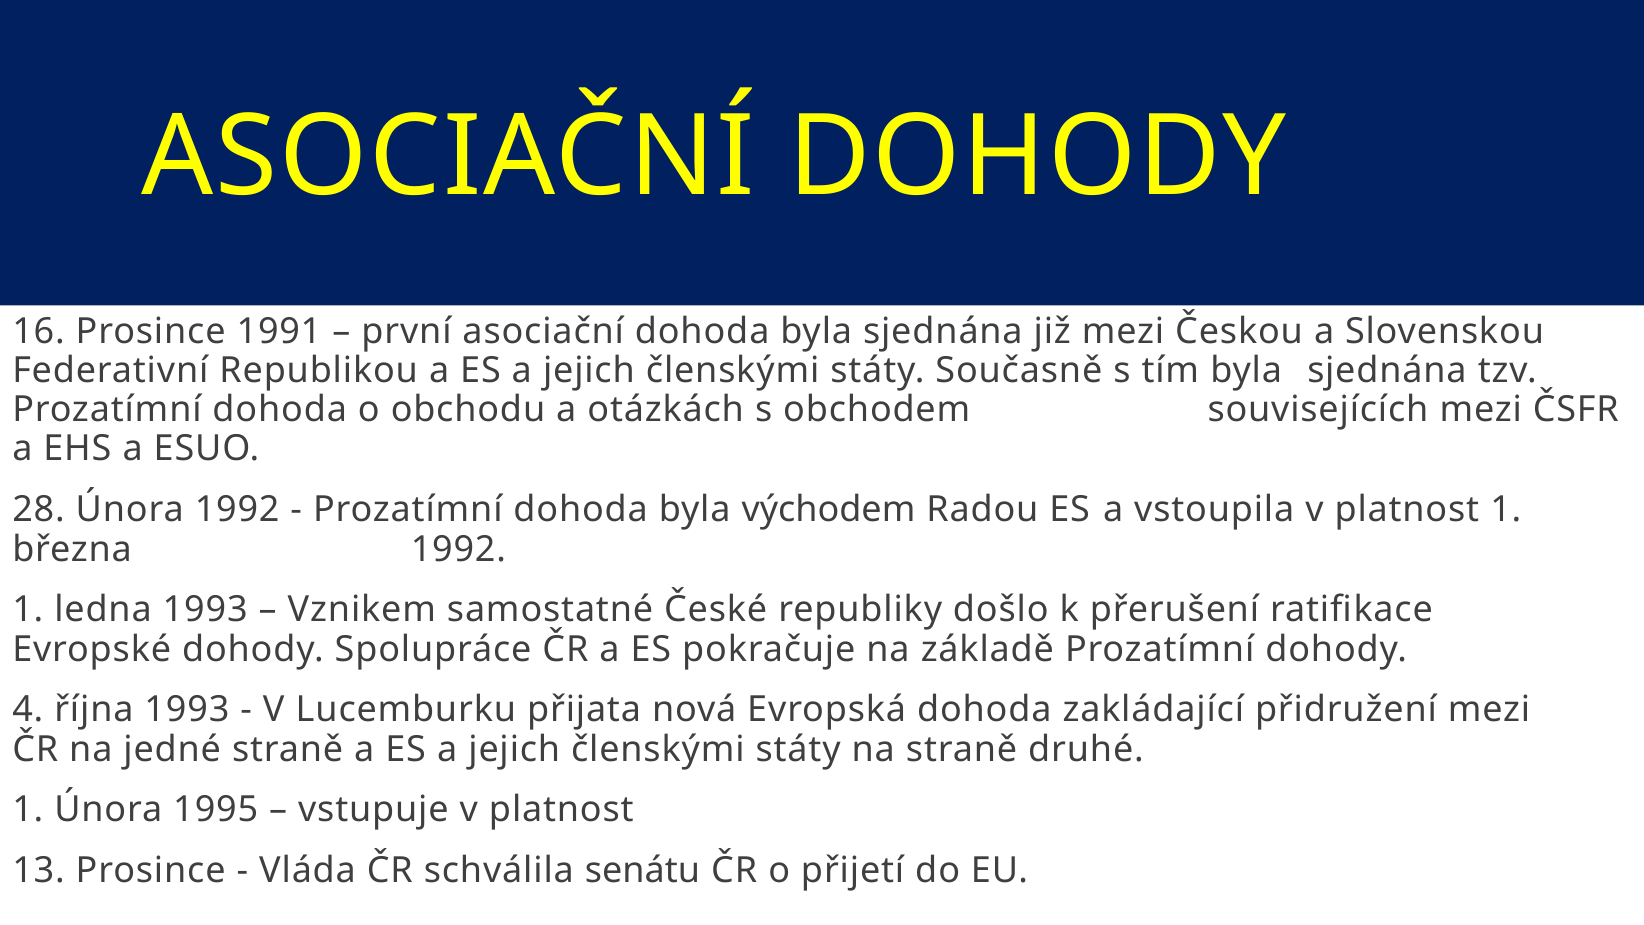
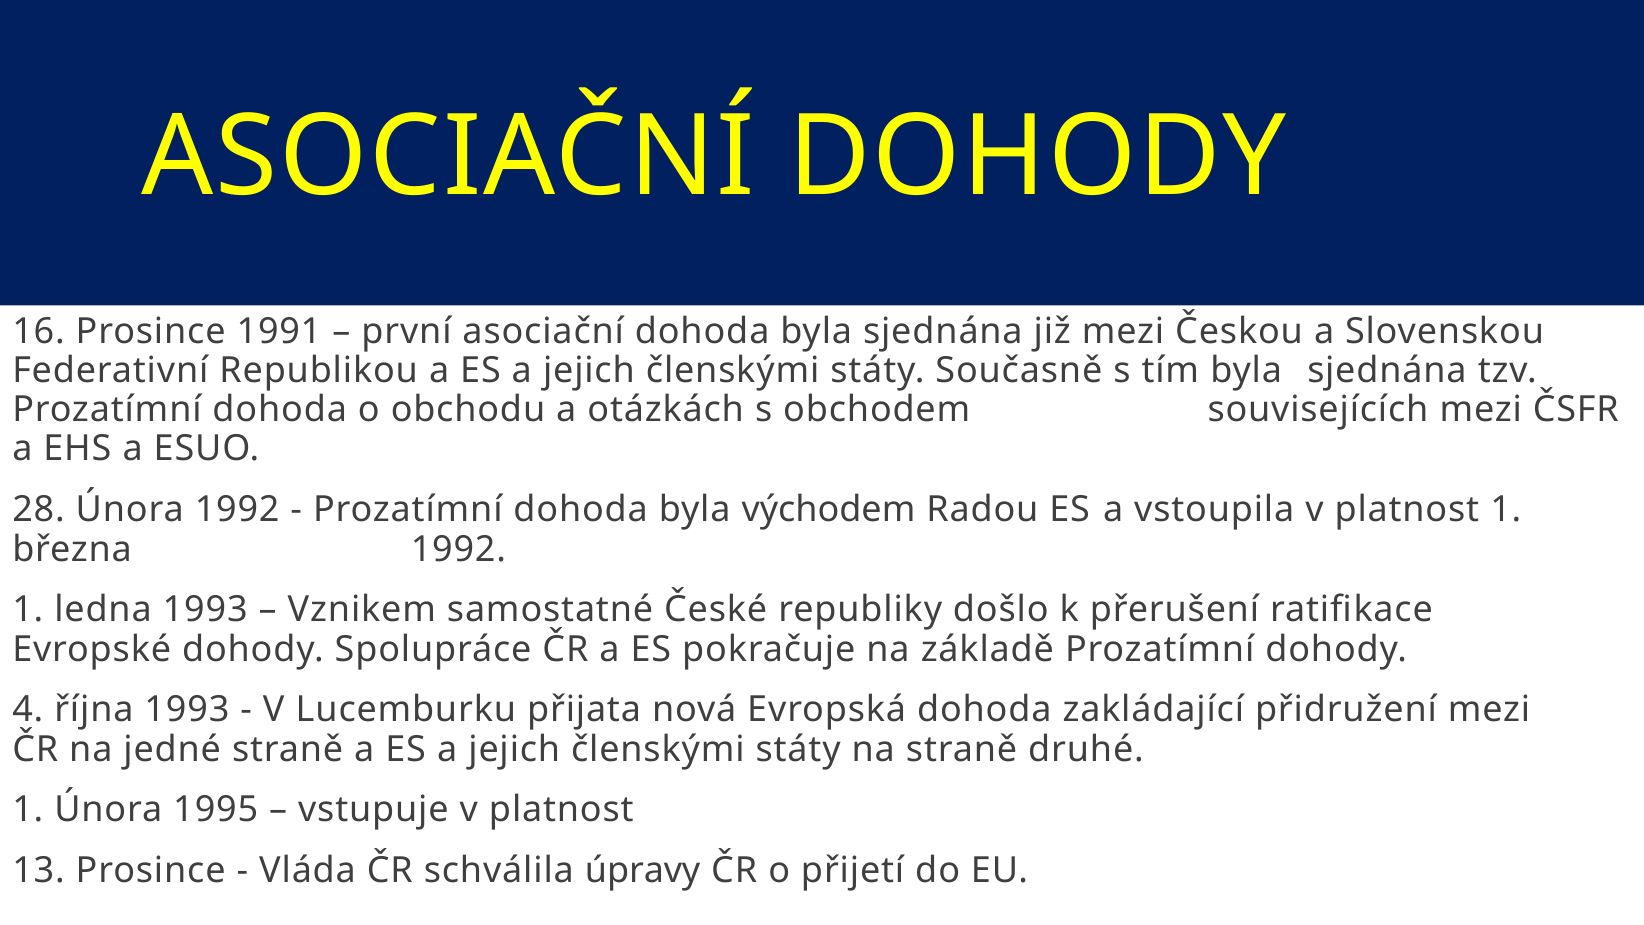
senátu: senátu -> úpravy
